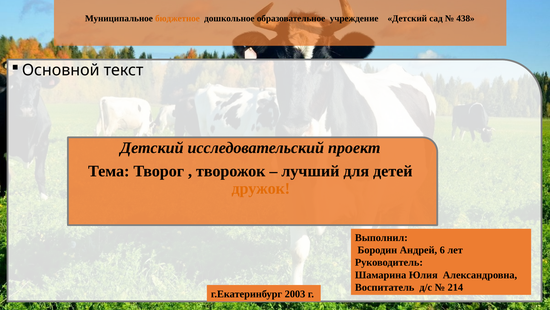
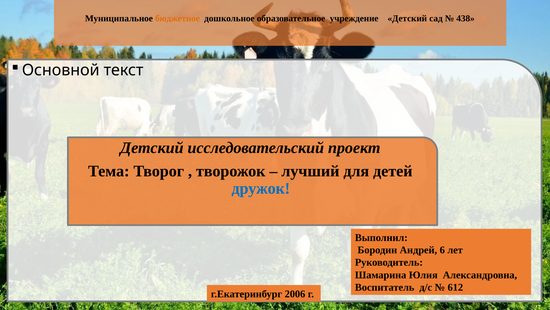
дружок colour: orange -> blue
214: 214 -> 612
2003: 2003 -> 2006
